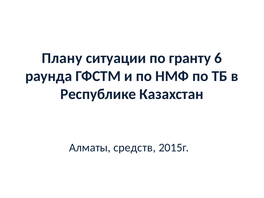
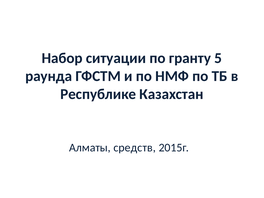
Плану: Плану -> Набор
6: 6 -> 5
